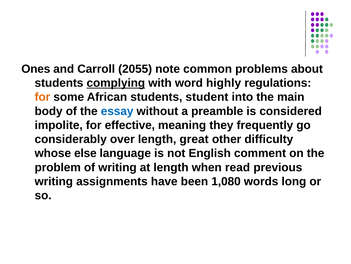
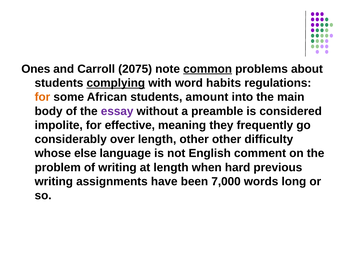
2055: 2055 -> 2075
common underline: none -> present
highly: highly -> habits
student: student -> amount
essay colour: blue -> purple
length great: great -> other
read: read -> hard
1,080: 1,080 -> 7,000
